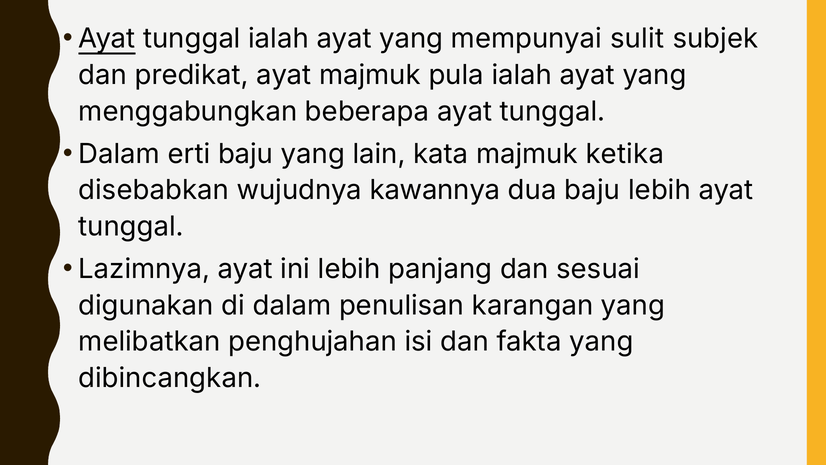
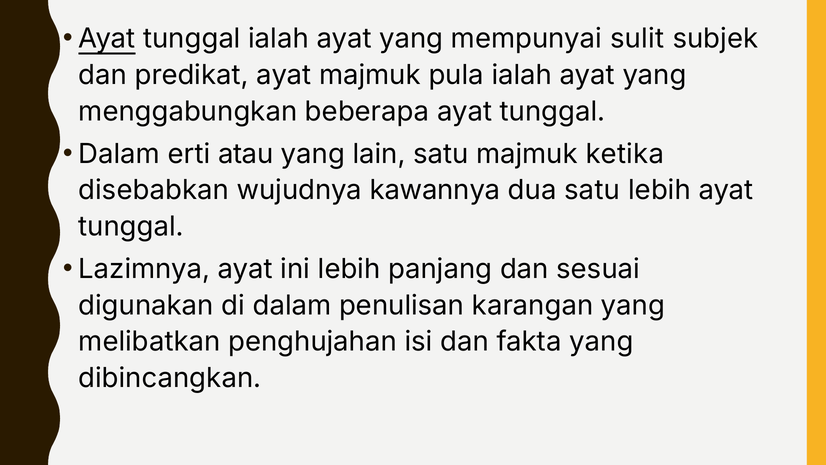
erti baju: baju -> atau
lain kata: kata -> satu
dua baju: baju -> satu
